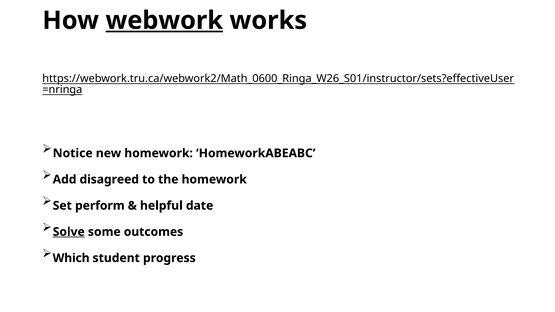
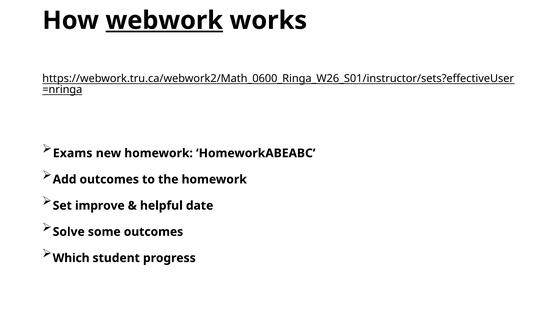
Notice: Notice -> Exams
Add disagreed: disagreed -> outcomes
perform: perform -> improve
Solve underline: present -> none
